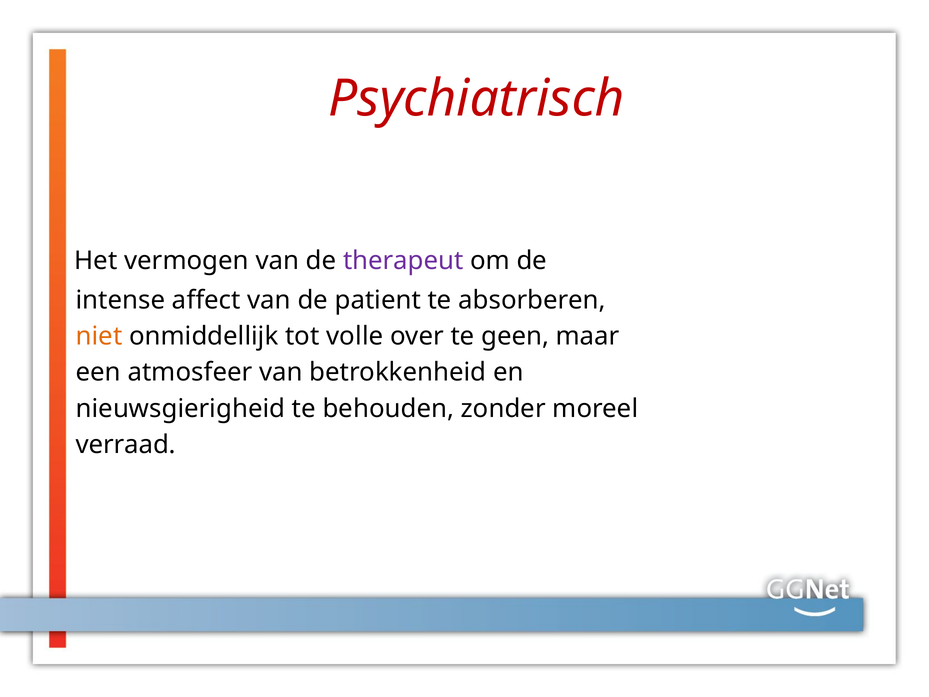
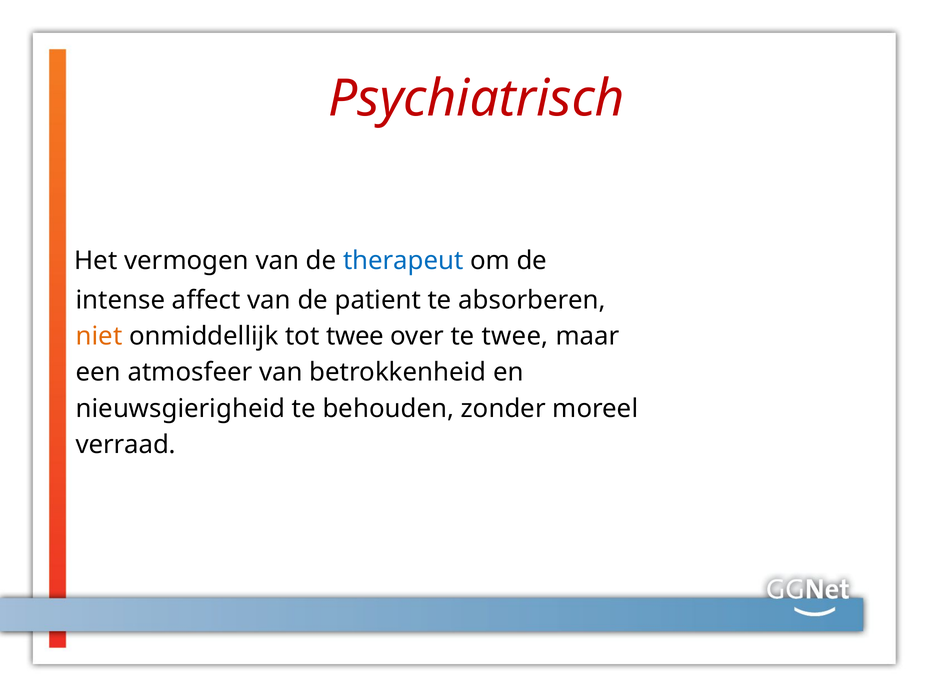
therapeut colour: purple -> blue
tot volle: volle -> twee
te geen: geen -> twee
